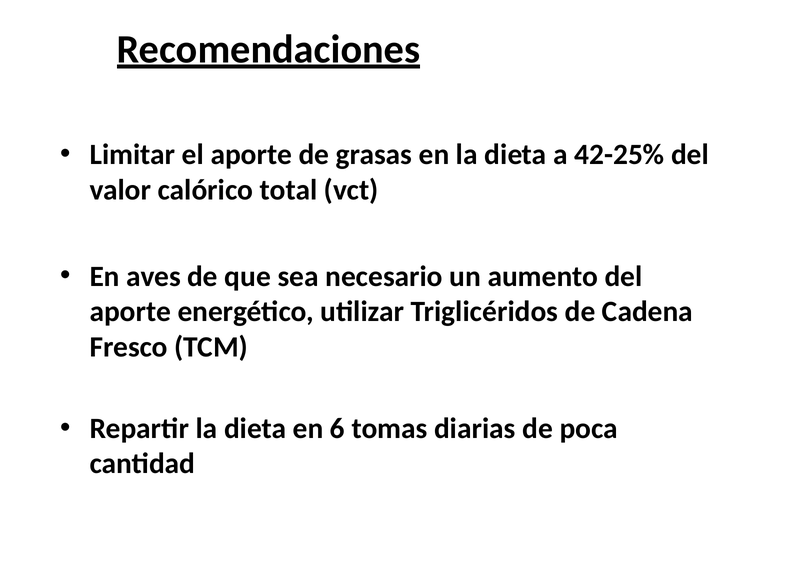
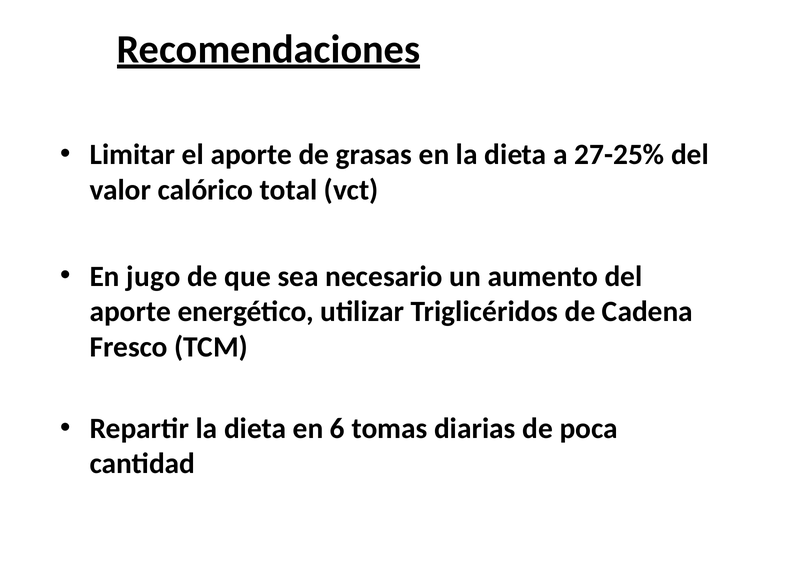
42-25%: 42-25% -> 27-25%
aves: aves -> jugo
